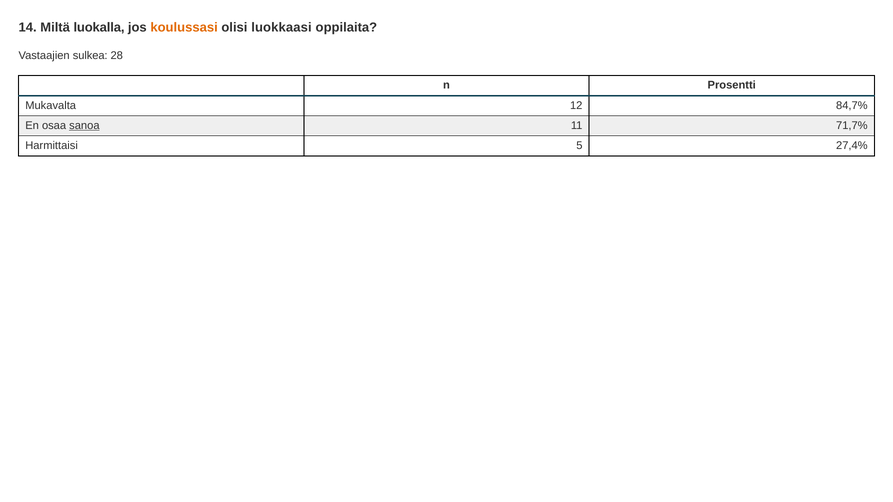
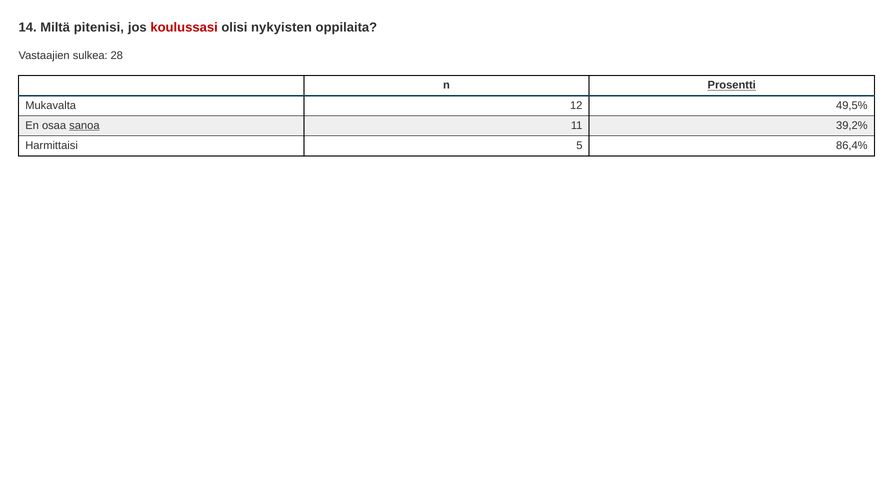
luokalla: luokalla -> pitenisi
koulussasi colour: orange -> red
luokkaasi: luokkaasi -> nykyisten
Prosentti underline: none -> present
84,7%: 84,7% -> 49,5%
71,7%: 71,7% -> 39,2%
27,4%: 27,4% -> 86,4%
